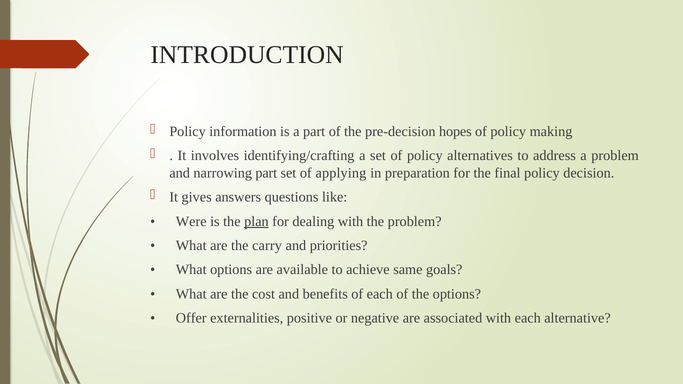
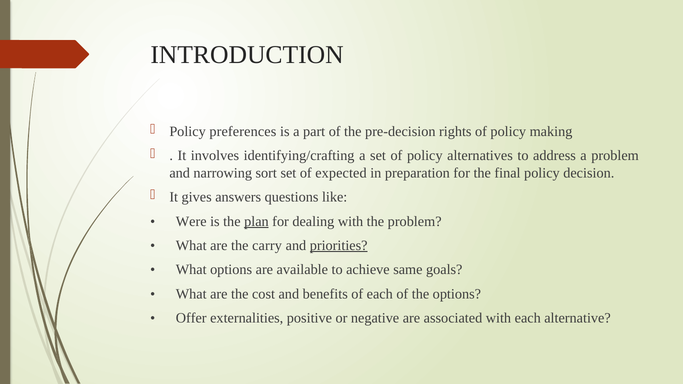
information: information -> preferences
hopes: hopes -> rights
narrowing part: part -> sort
applying: applying -> expected
priorities underline: none -> present
